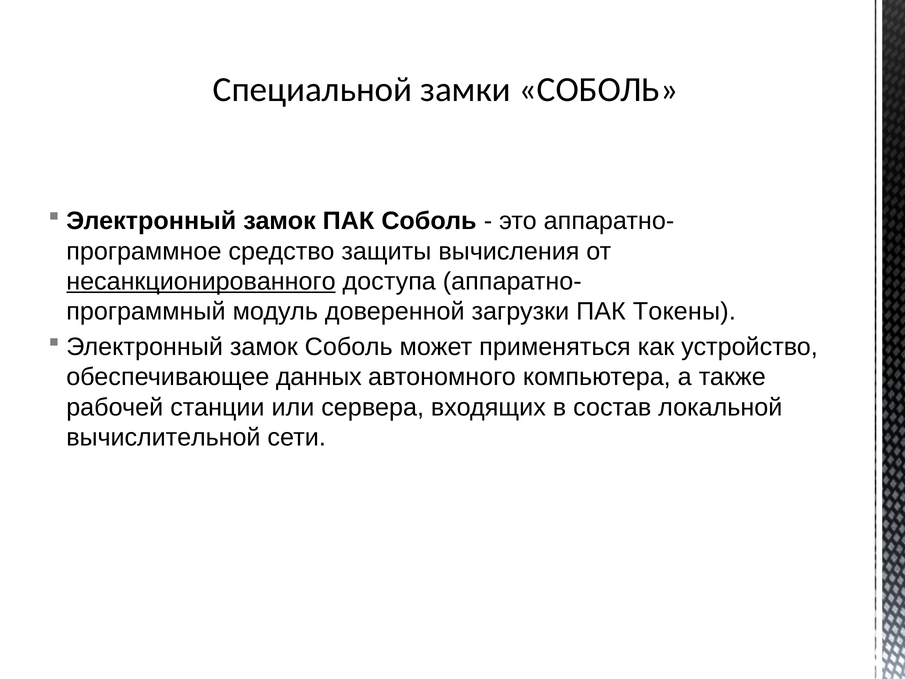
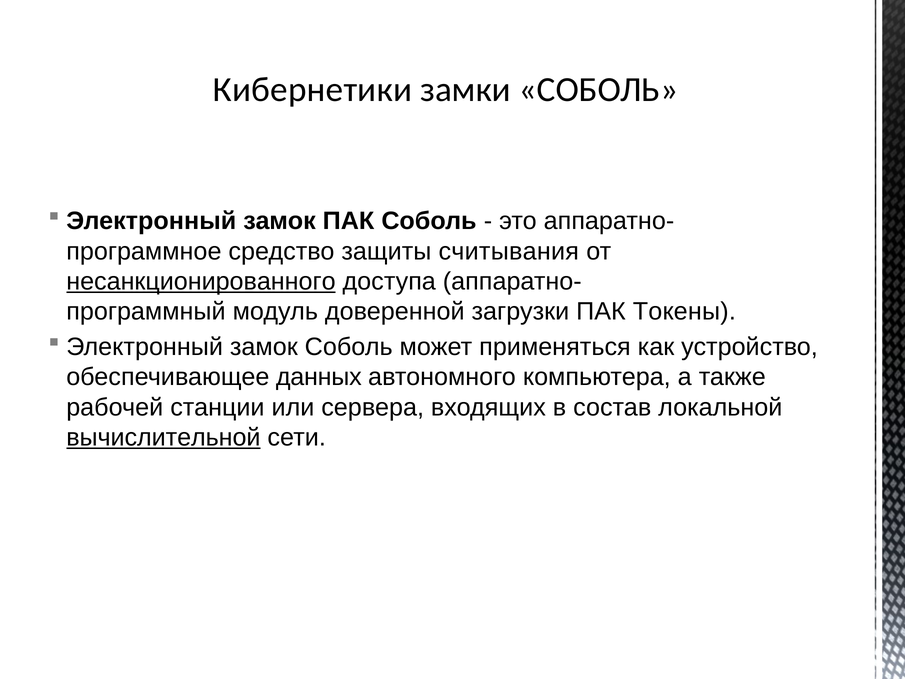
Специальной: Специальной -> Кибернетики
вычисления: вычисления -> считывания
вычислительной underline: none -> present
